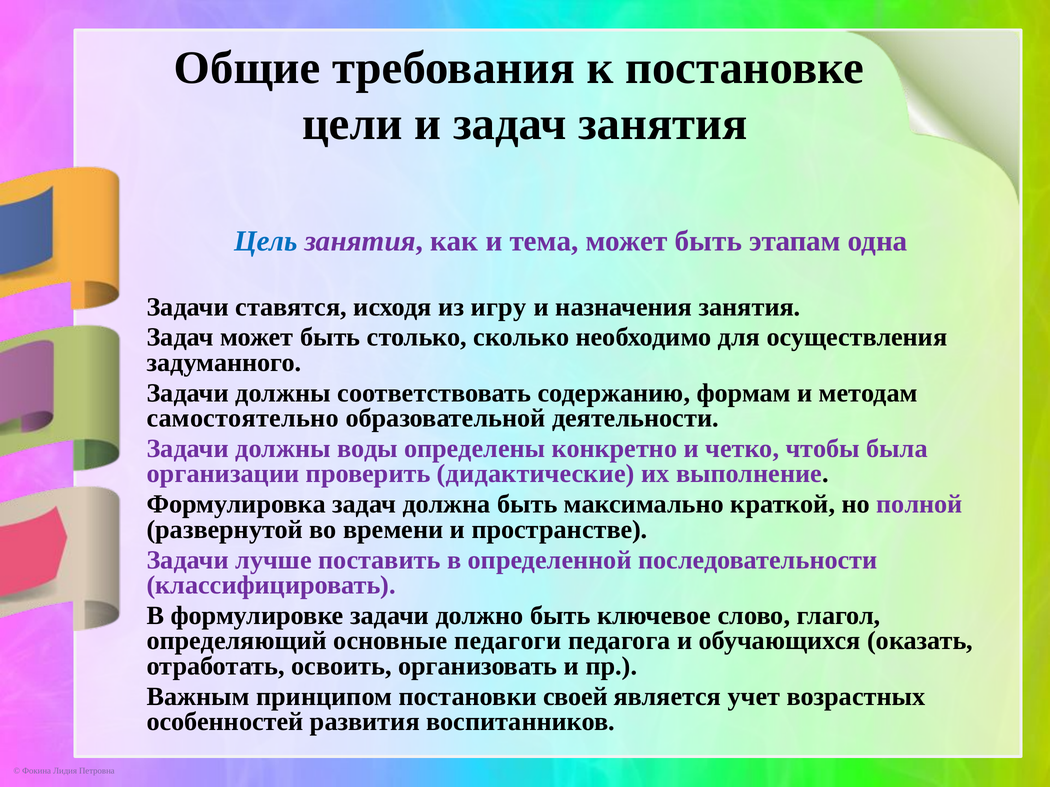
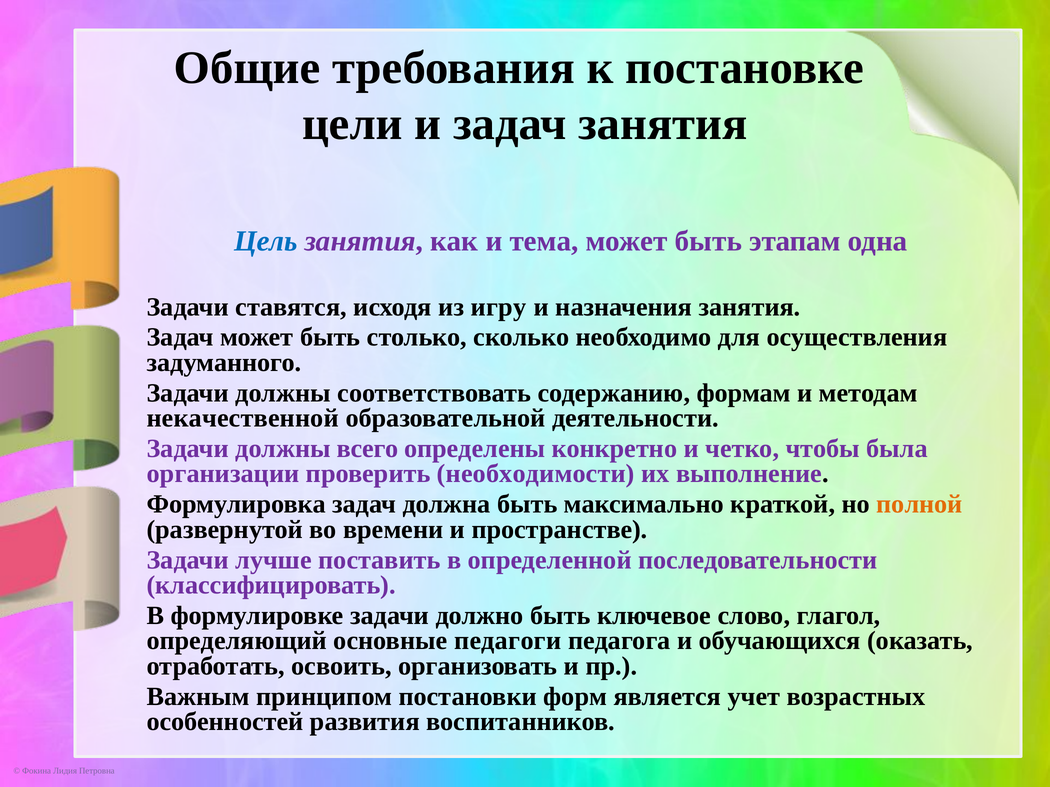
самостоятельно: самостоятельно -> некачественной
воды: воды -> всего
дидактические: дидактические -> необходимости
полной colour: purple -> orange
своей: своей -> форм
